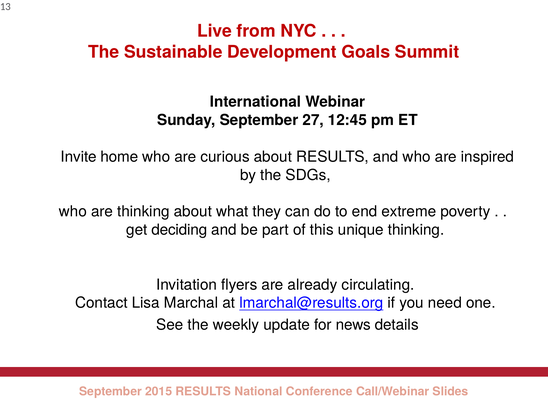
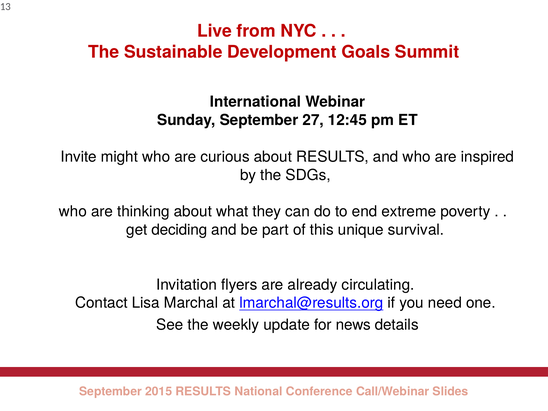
home: home -> might
unique thinking: thinking -> survival
